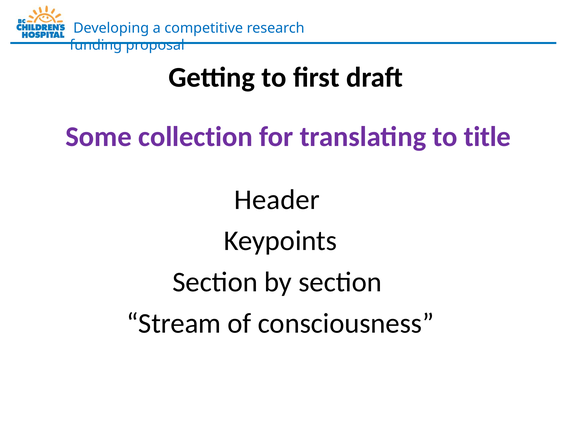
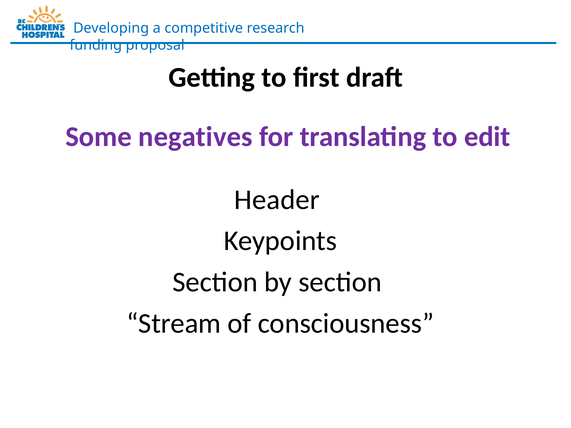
collection: collection -> negatives
title: title -> edit
